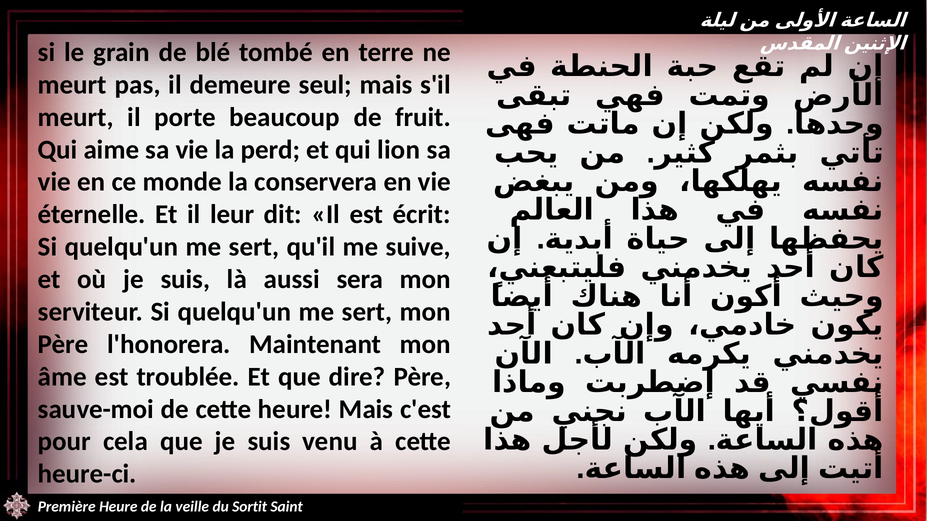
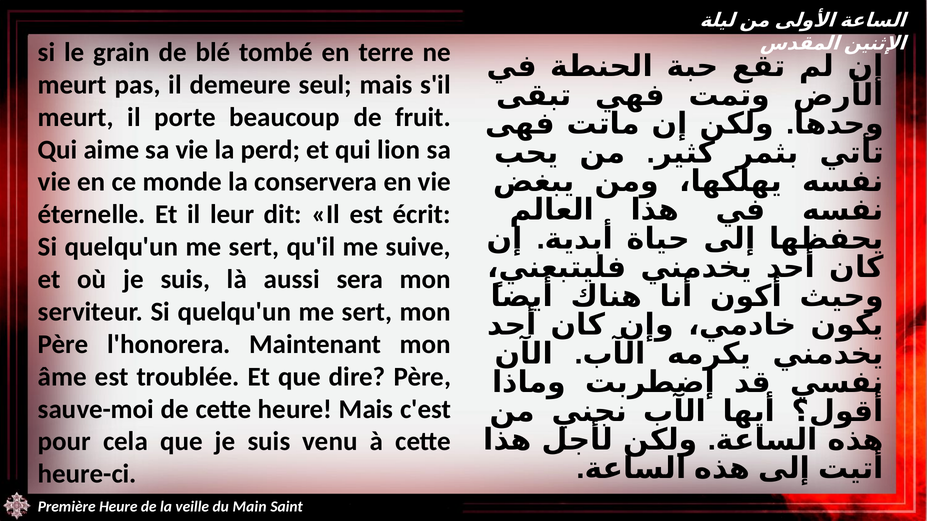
Sortit: Sortit -> Main
